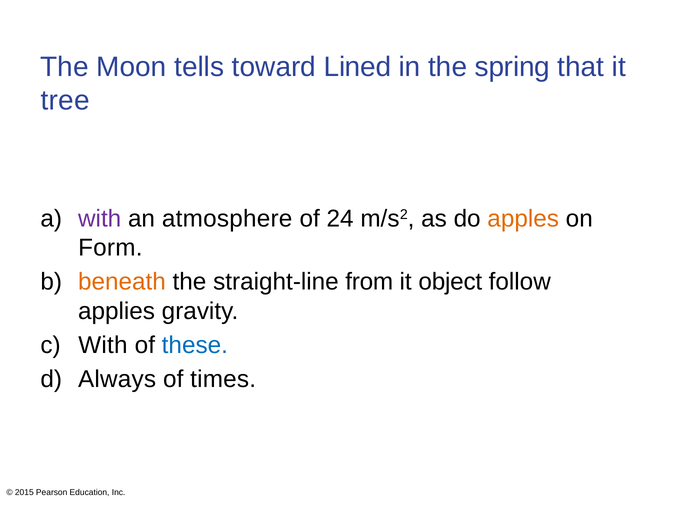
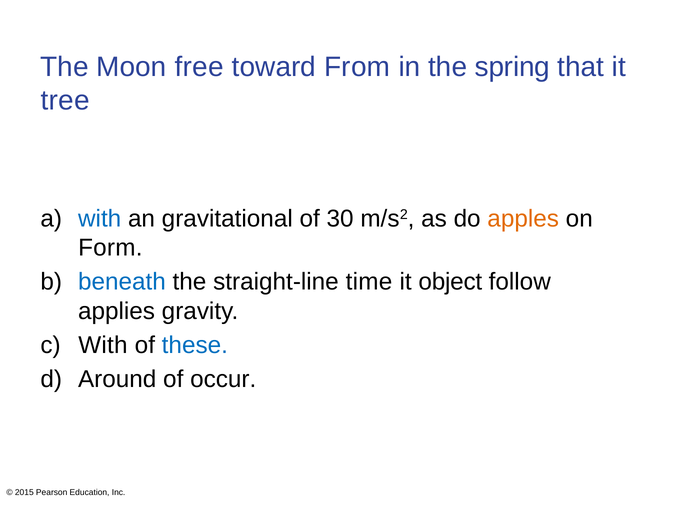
tells: tells -> free
Lined: Lined -> From
with at (100, 219) colour: purple -> blue
atmosphere: atmosphere -> gravitational
24: 24 -> 30
beneath colour: orange -> blue
from: from -> time
Always: Always -> Around
times: times -> occur
